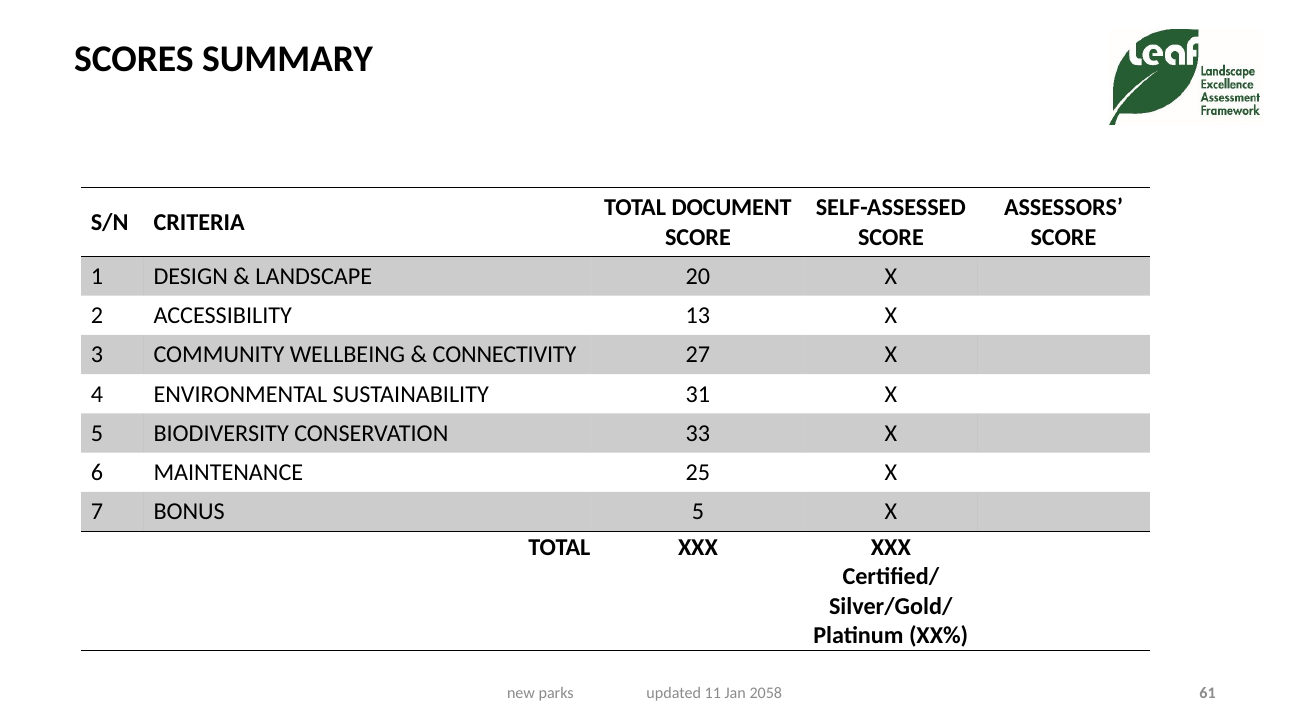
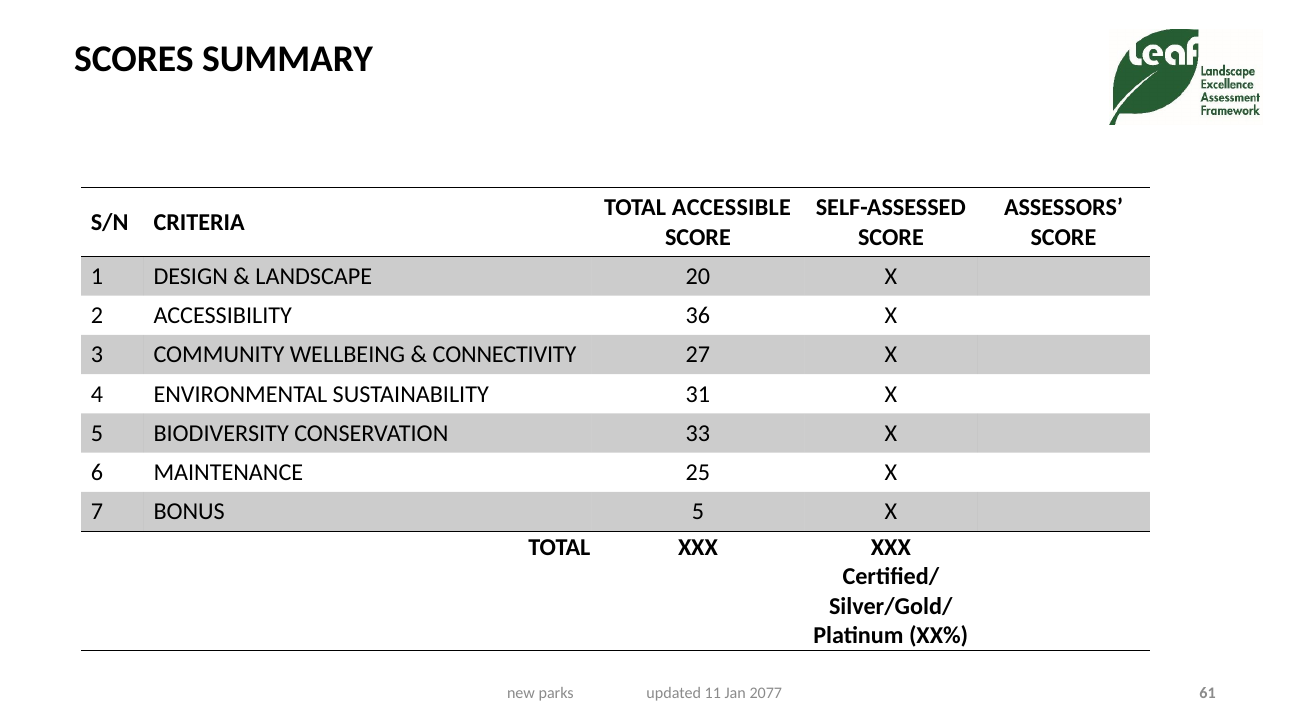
DOCUMENT: DOCUMENT -> ACCESSIBLE
13: 13 -> 36
2058: 2058 -> 2077
